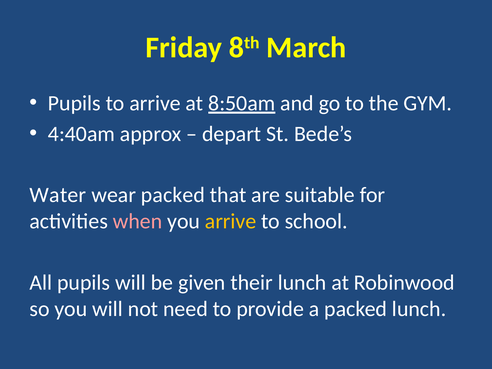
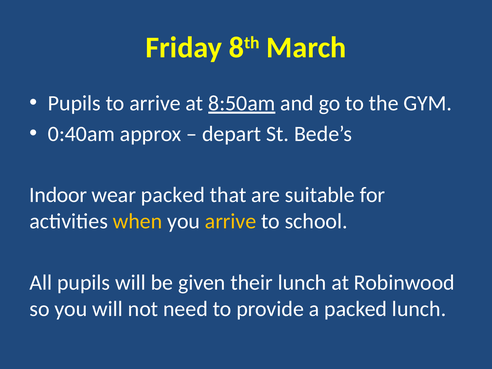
4:40am: 4:40am -> 0:40am
Water: Water -> Indoor
when colour: pink -> yellow
